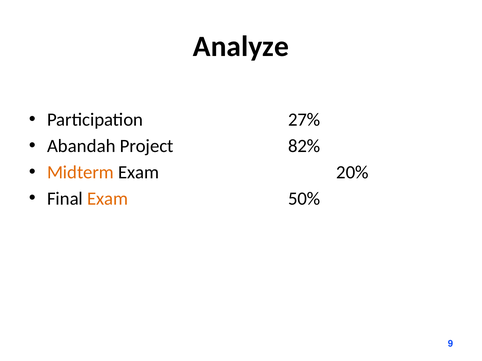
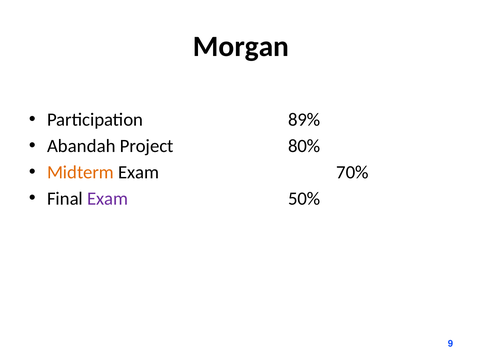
Analyze: Analyze -> Morgan
27%: 27% -> 89%
82%: 82% -> 80%
20%: 20% -> 70%
Exam at (108, 199) colour: orange -> purple
